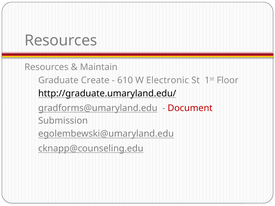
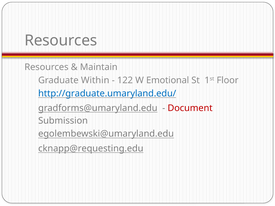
Create: Create -> Within
610: 610 -> 122
Electronic: Electronic -> Emotional
http://graduate.umaryland.edu/ colour: black -> blue
cknapp@counseling.edu: cknapp@counseling.edu -> cknapp@requesting.edu
